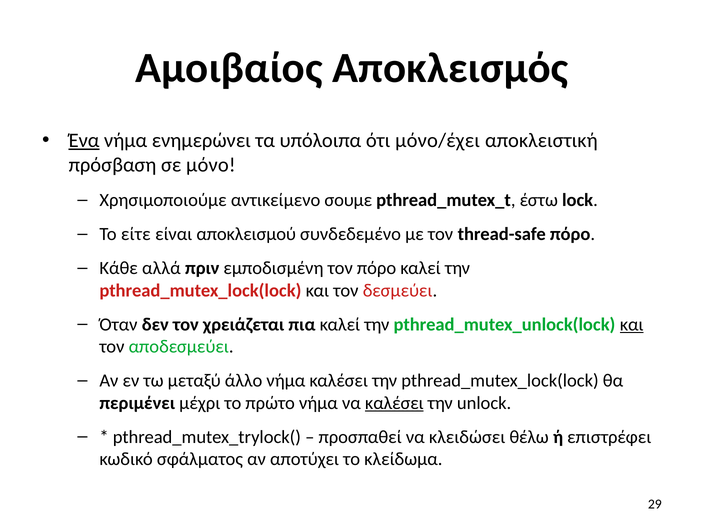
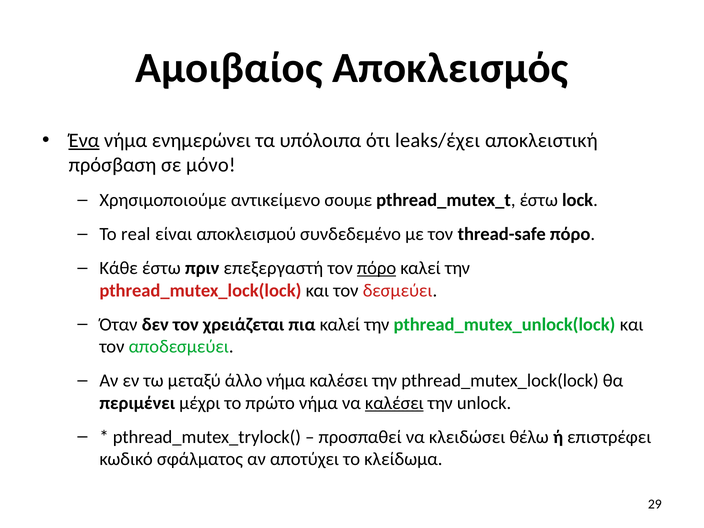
μόνο/έχει: μόνο/έχει -> leaks/έχει
είτε: είτε -> real
Κάθε αλλά: αλλά -> έστω
εμποδισμένη: εμποδισμένη -> επεξεργαστή
πόρο at (377, 268) underline: none -> present
και at (632, 324) underline: present -> none
